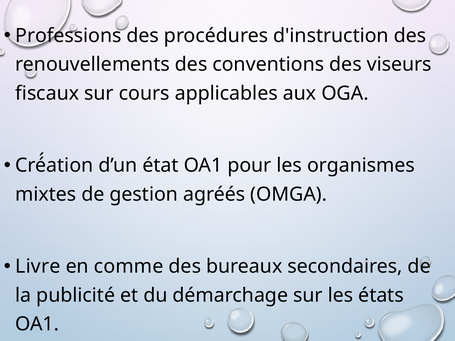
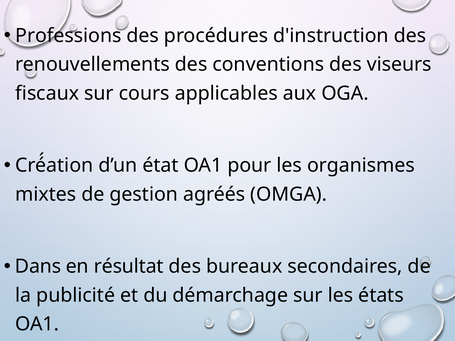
Livre: Livre -> Dans
comme: comme -> résultat
